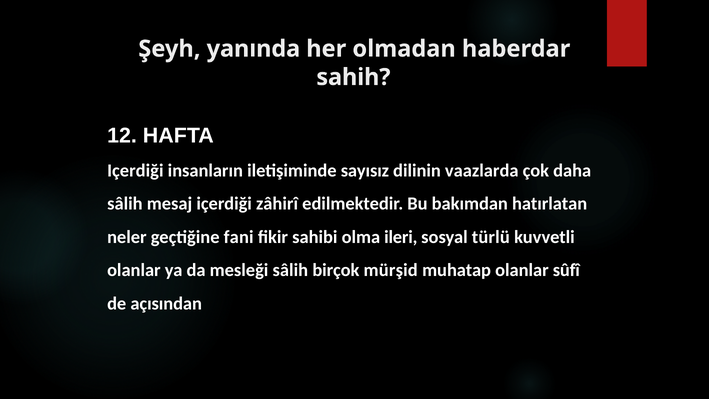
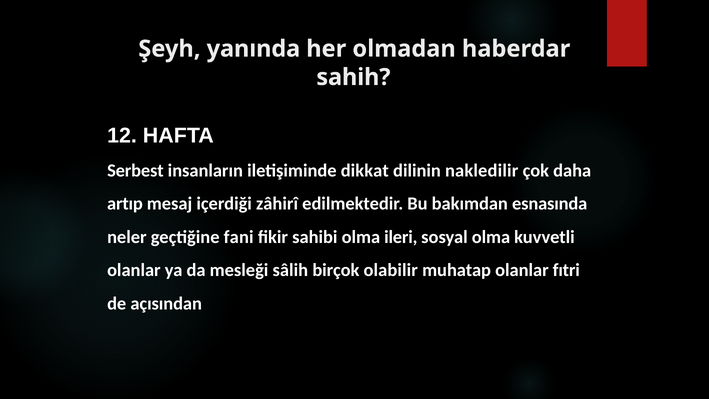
Içerdiği at (135, 170): Içerdiği -> Serbest
sayısız: sayısız -> dikkat
vaazlarda: vaazlarda -> nakledilir
sâlih at (125, 204): sâlih -> artıp
hatırlatan: hatırlatan -> esnasında
sosyal türlü: türlü -> olma
mürşid: mürşid -> olabilir
sûfî: sûfî -> fıtri
